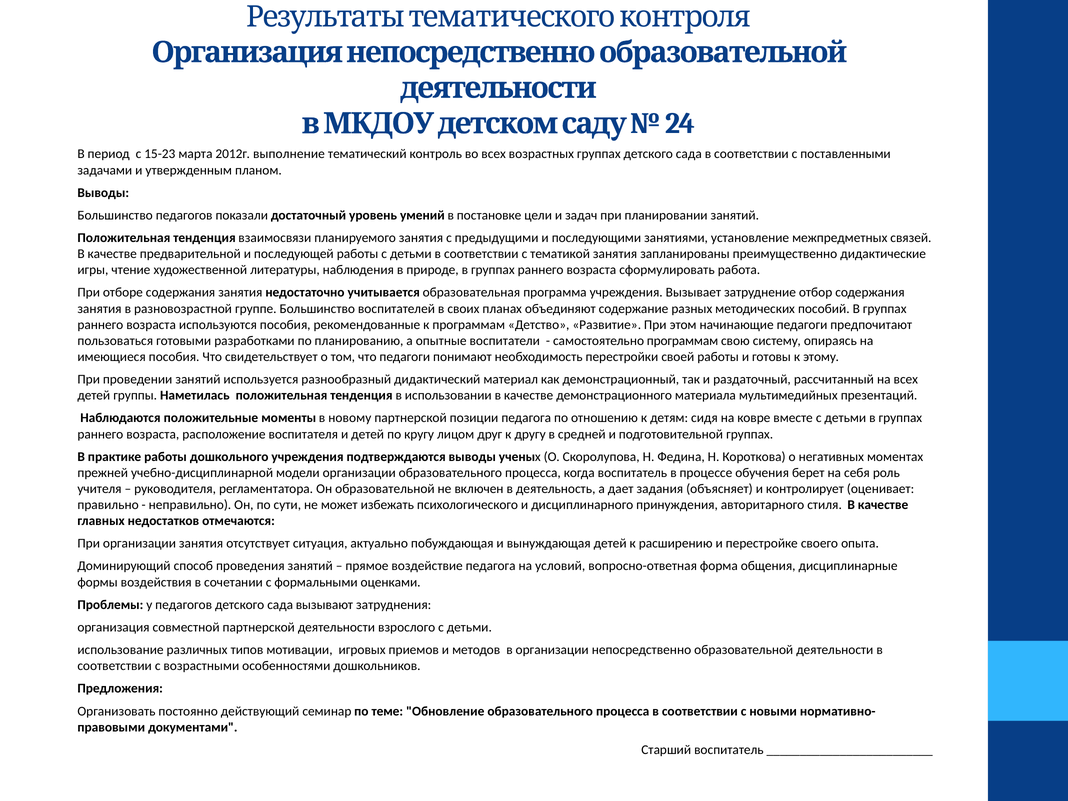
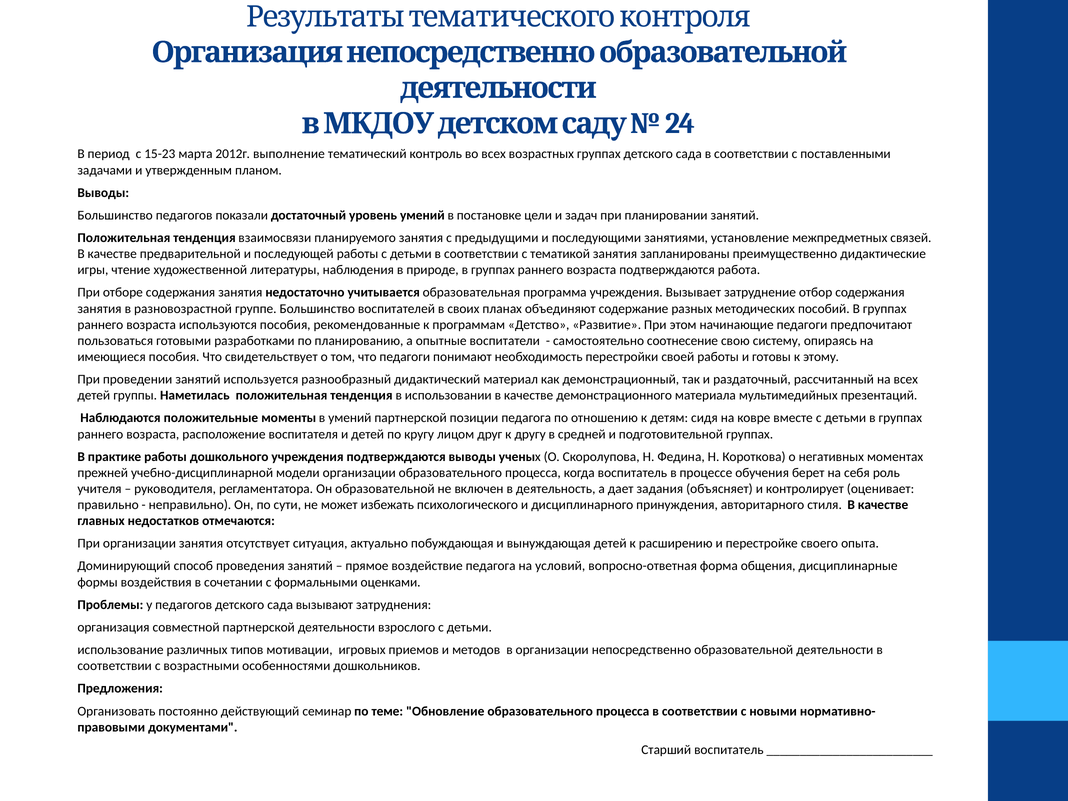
возраста сформулировать: сформулировать -> подтверждаются
самостоятельно программам: программам -> соотнесение
в новому: новому -> умений
